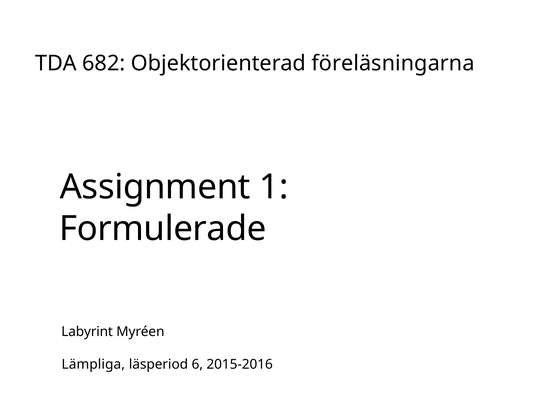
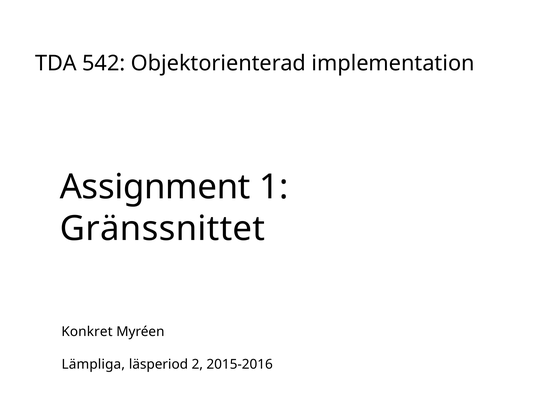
682: 682 -> 542
föreläsningarna: föreläsningarna -> implementation
Formulerade: Formulerade -> Gränssnittet
Labyrint: Labyrint -> Konkret
6: 6 -> 2
